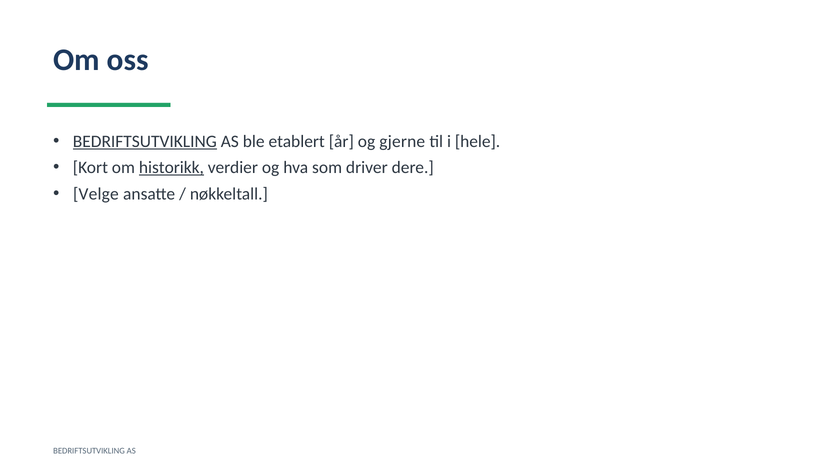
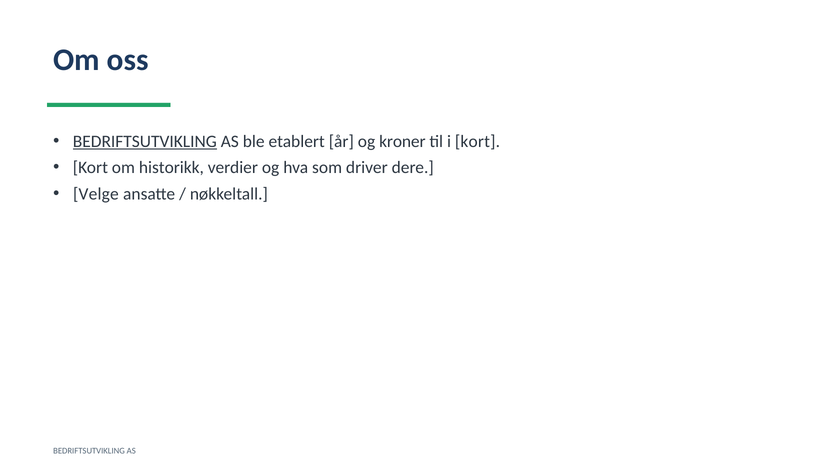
gjerne: gjerne -> kroner
i hele: hele -> kort
historikk underline: present -> none
